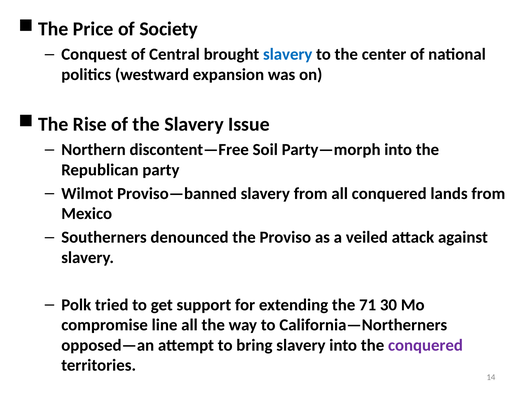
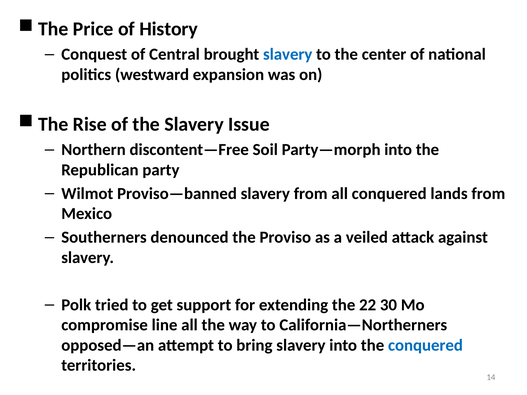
Society: Society -> History
71: 71 -> 22
conquered at (425, 345) colour: purple -> blue
